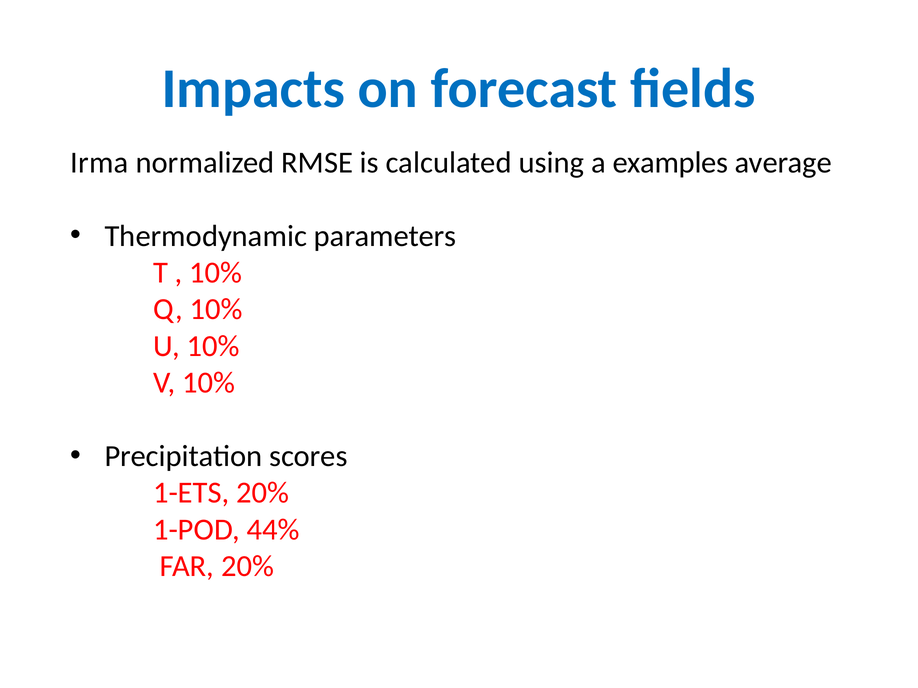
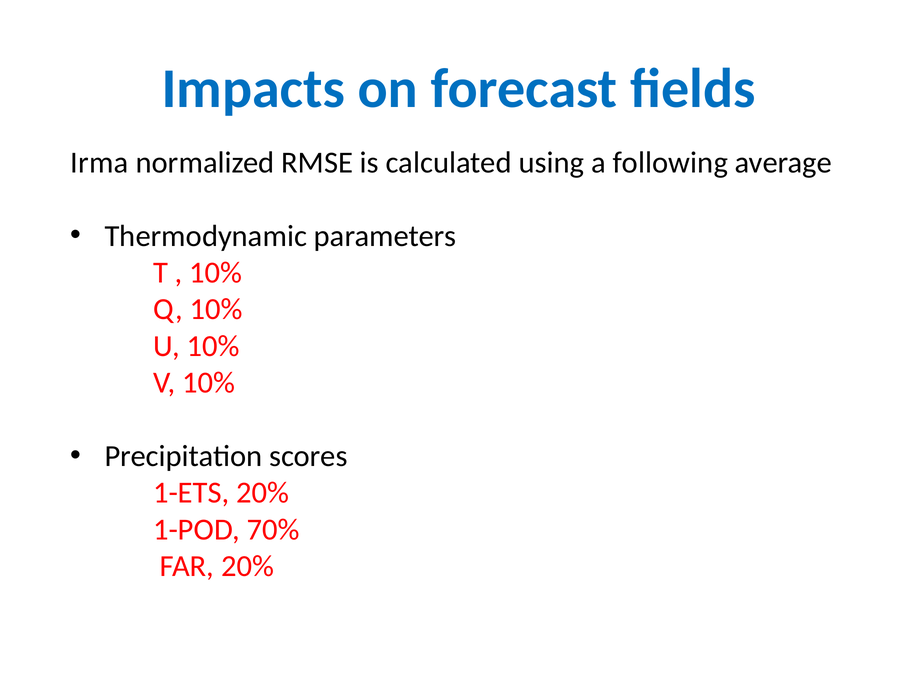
examples: examples -> following
44%: 44% -> 70%
